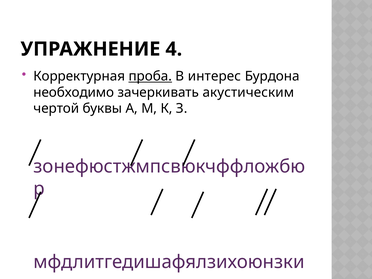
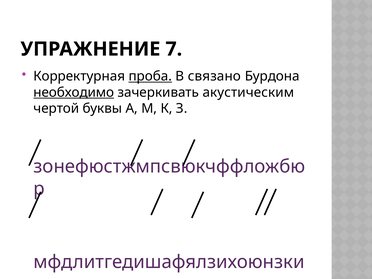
4: 4 -> 7
интерес: интерес -> связано
необходимо underline: none -> present
